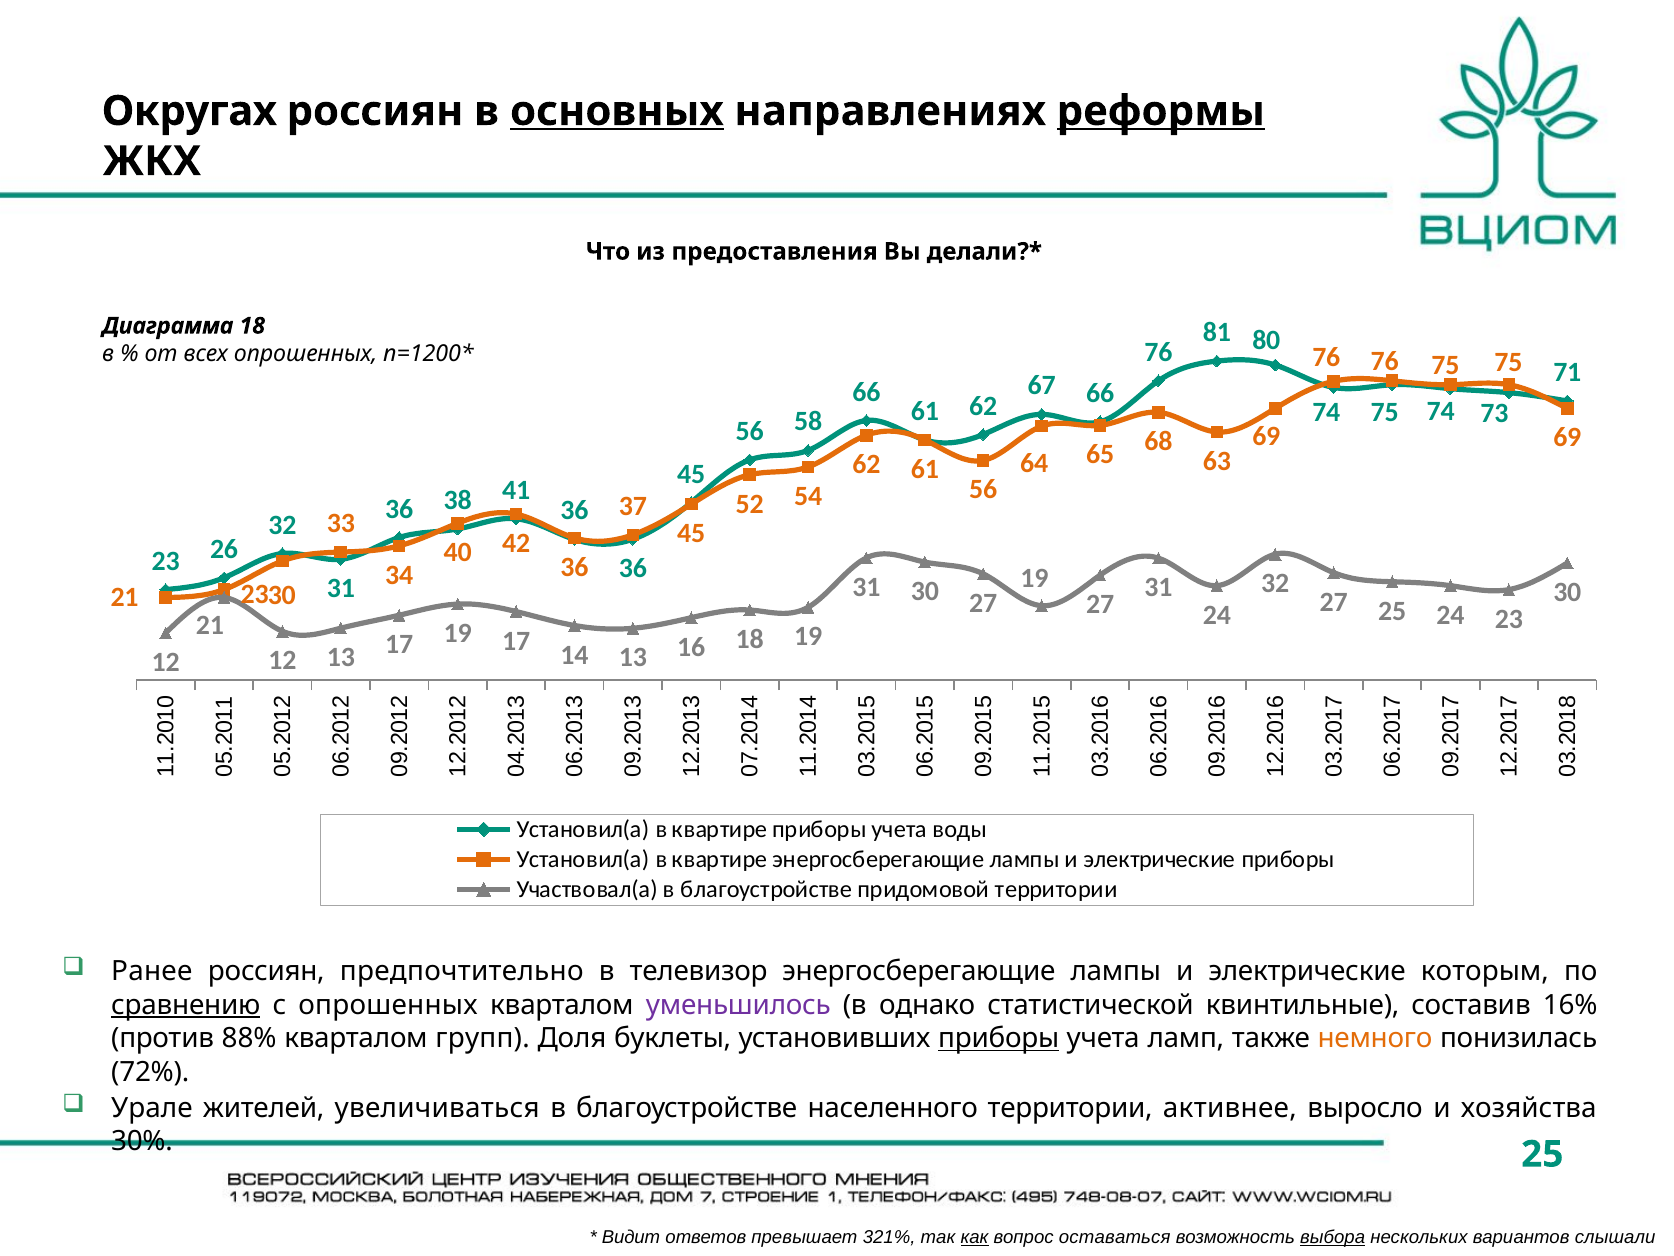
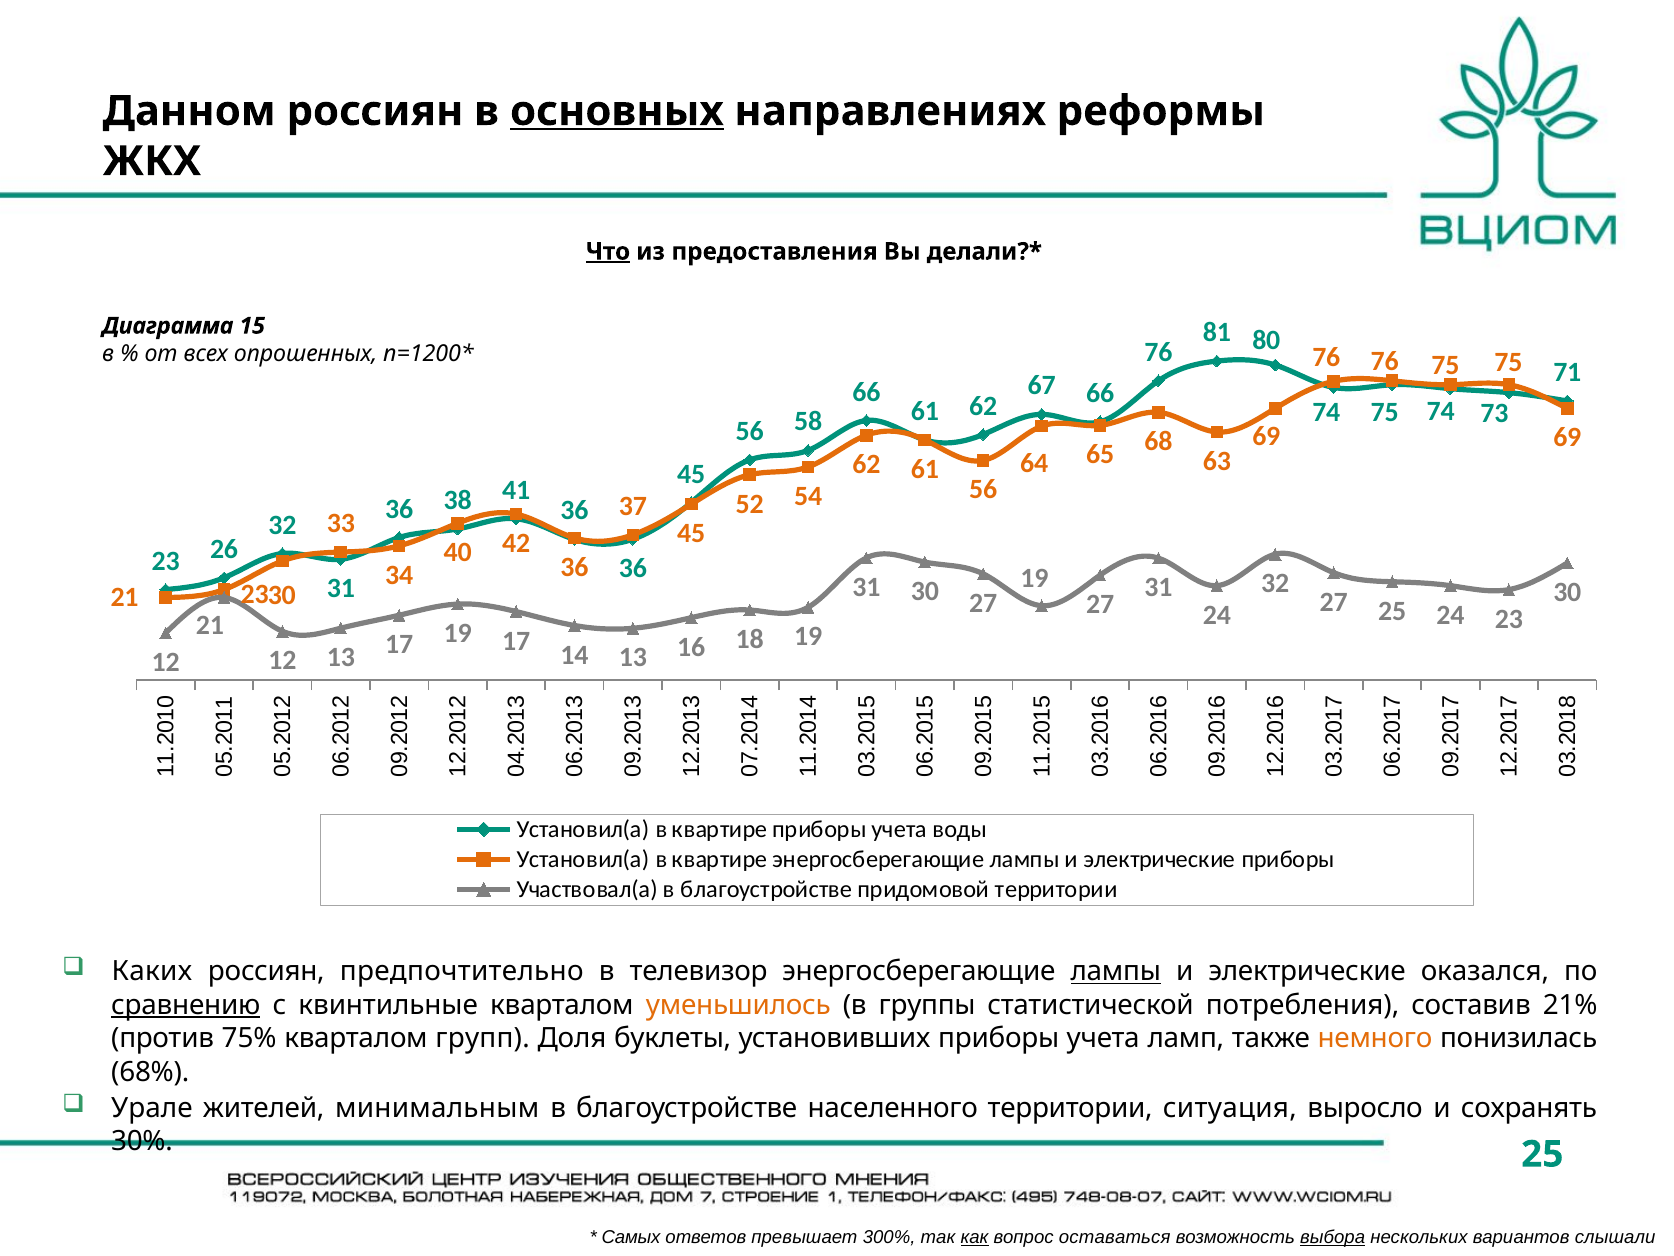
Округах: Округах -> Данном
реформы underline: present -> none
Что underline: none -> present
Диаграмма 18: 18 -> 15
Ранее: Ранее -> Каких
лампы at (1116, 971) underline: none -> present
которым: которым -> оказался
с опрошенных: опрошенных -> квинтильные
уменьшилось colour: purple -> orange
однако: однако -> группы
квинтильные: квинтильные -> потребления
16%: 16% -> 21%
88%: 88% -> 75%
приборы at (999, 1038) underline: present -> none
72%: 72% -> 68%
увеличиваться: увеличиваться -> минимальным
активнее: активнее -> ситуация
хозяйства: хозяйства -> сохранять
Видит: Видит -> Самых
321%: 321% -> 300%
